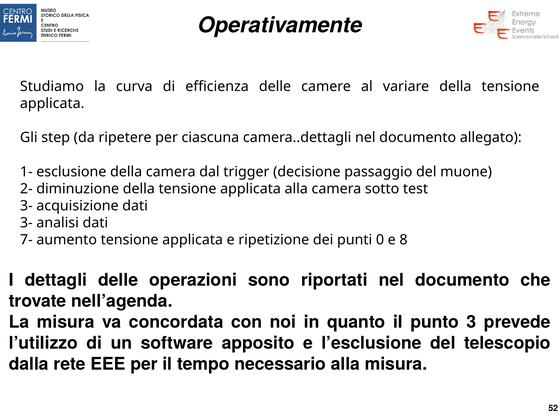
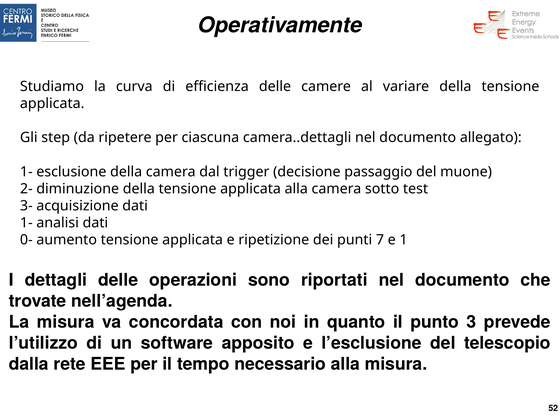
3- at (26, 223): 3- -> 1-
7-: 7- -> 0-
0: 0 -> 7
8: 8 -> 1
